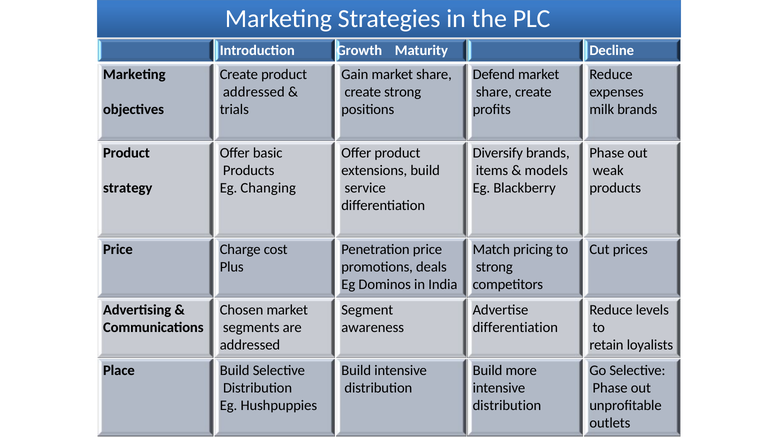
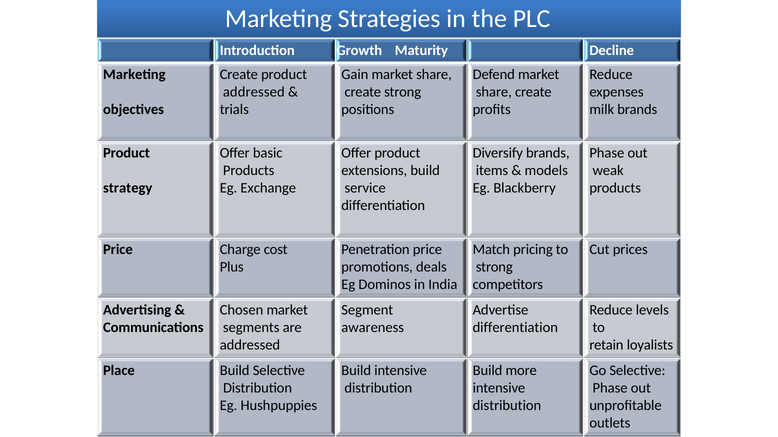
Changing: Changing -> Exchange
